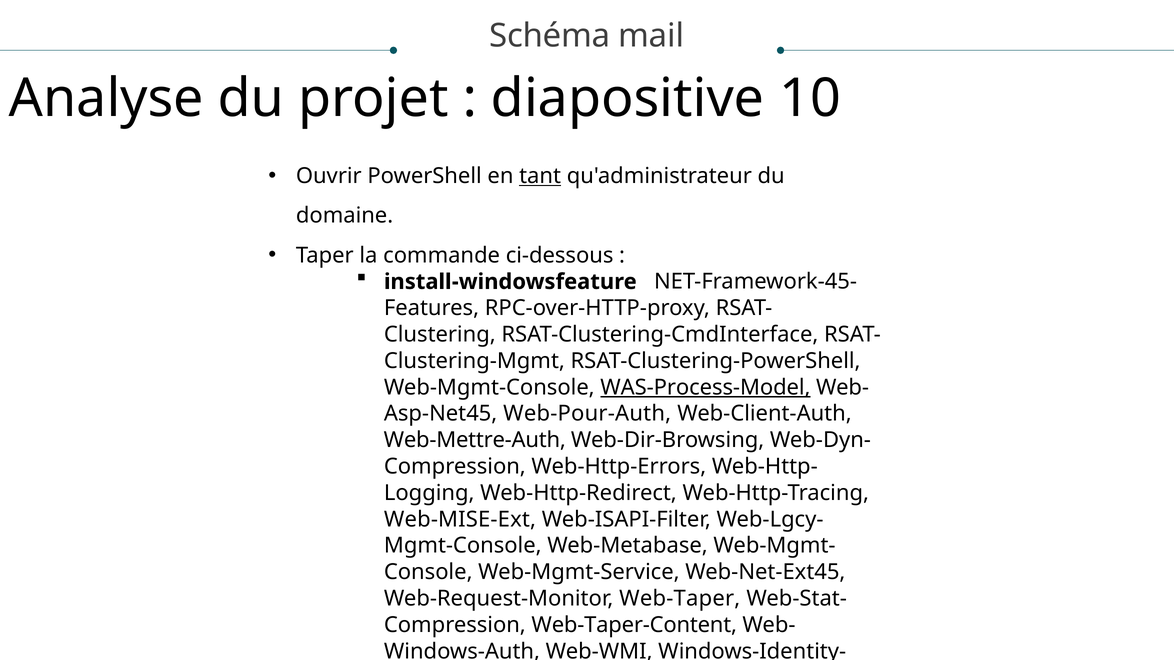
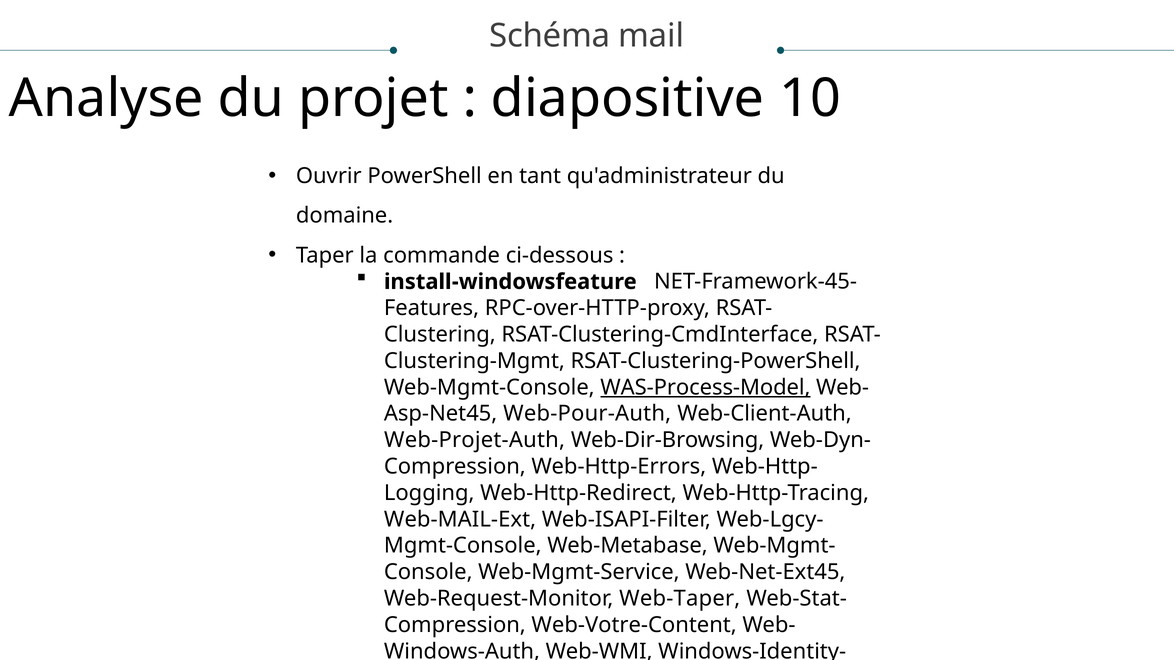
tant underline: present -> none
Web-Mettre-Auth: Web-Mettre-Auth -> Web-Projet-Auth
Web-MISE-Ext: Web-MISE-Ext -> Web-MAIL-Ext
Web-Taper-Content: Web-Taper-Content -> Web-Votre-Content
